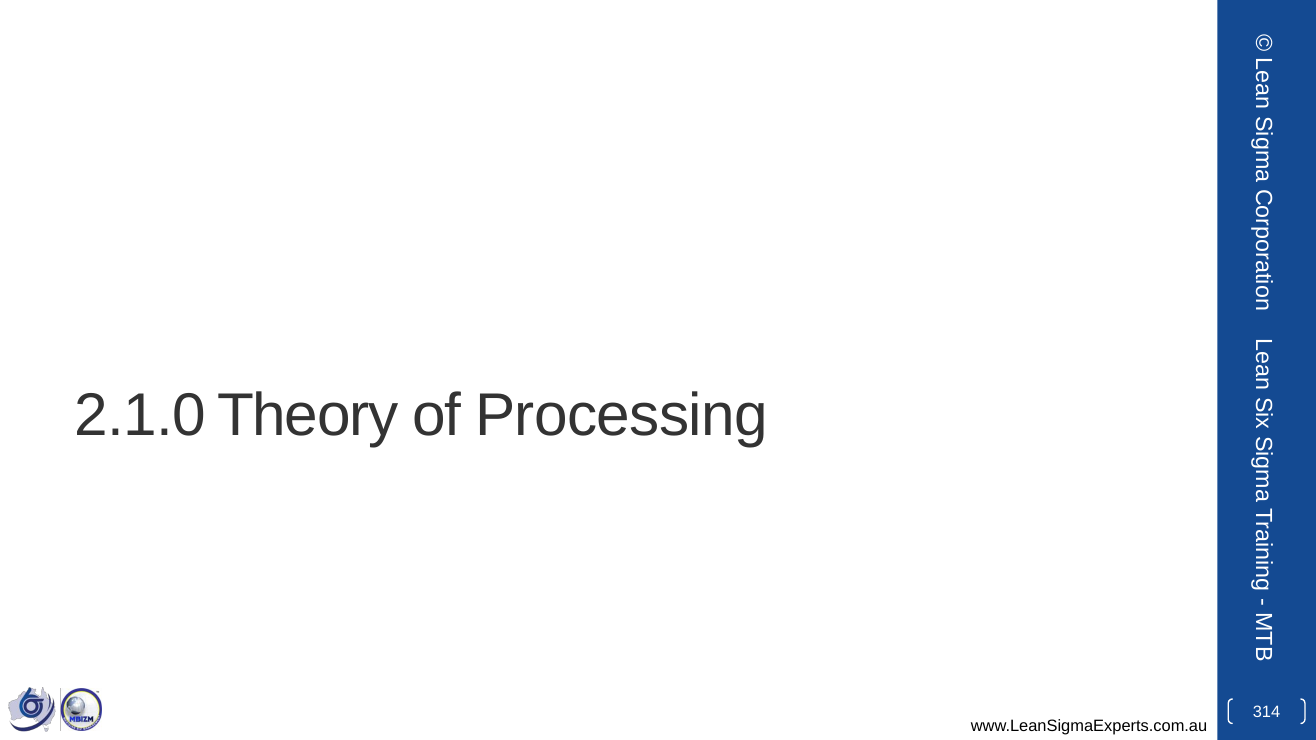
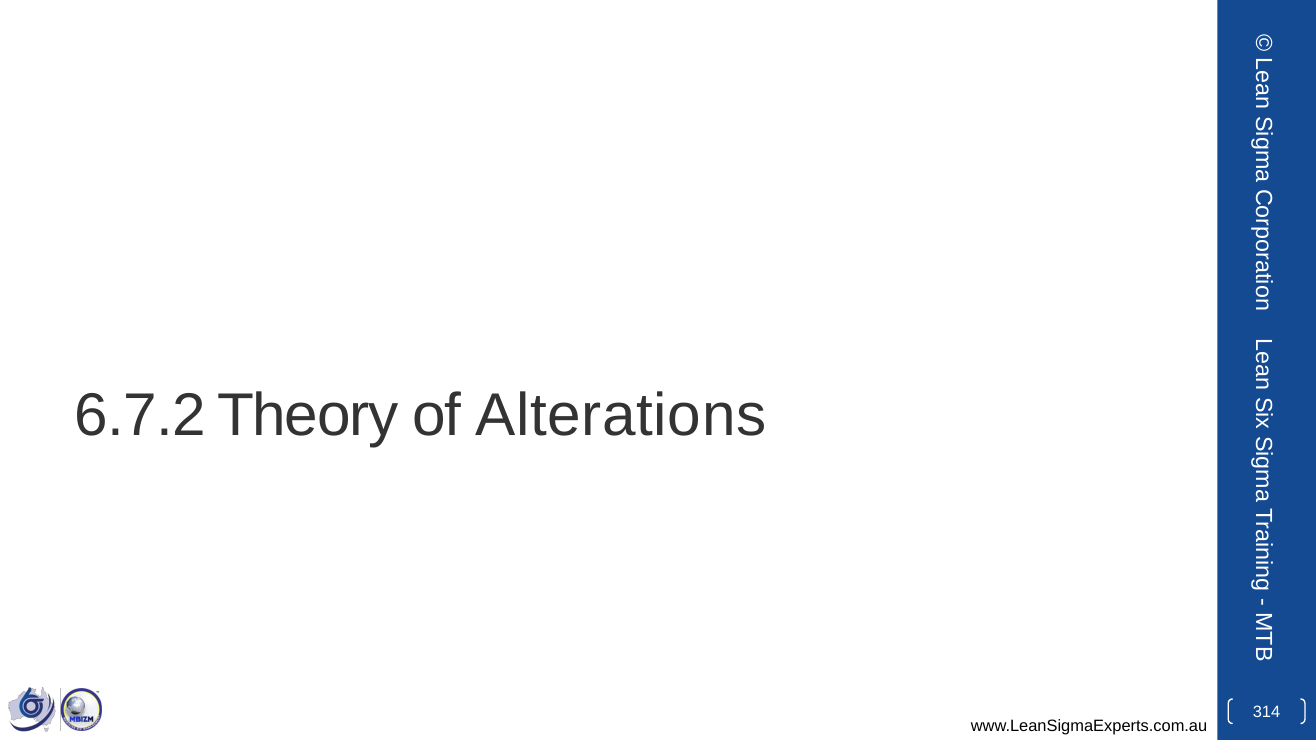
2.1.0: 2.1.0 -> 6.7.2
Processing: Processing -> Alterations
